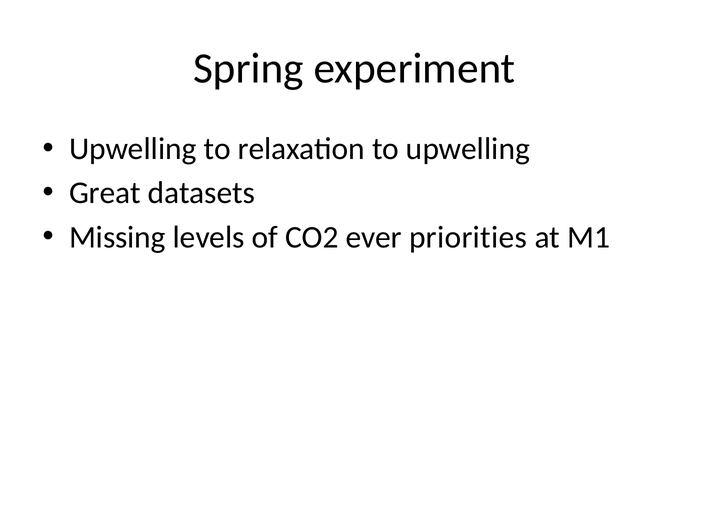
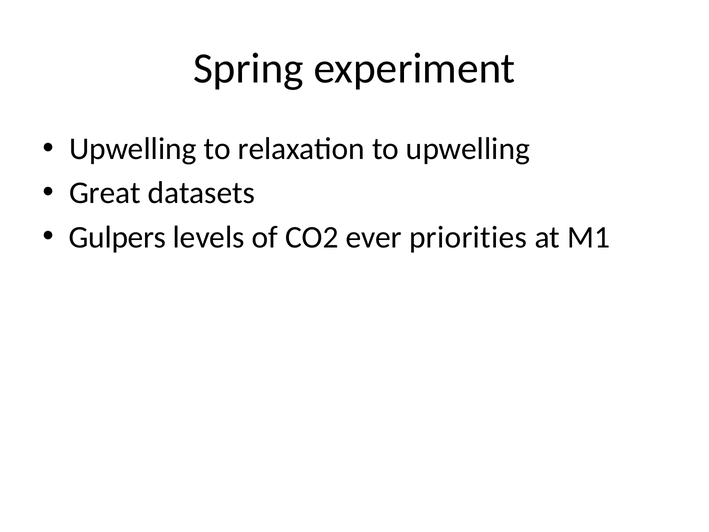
Missing: Missing -> Gulpers
